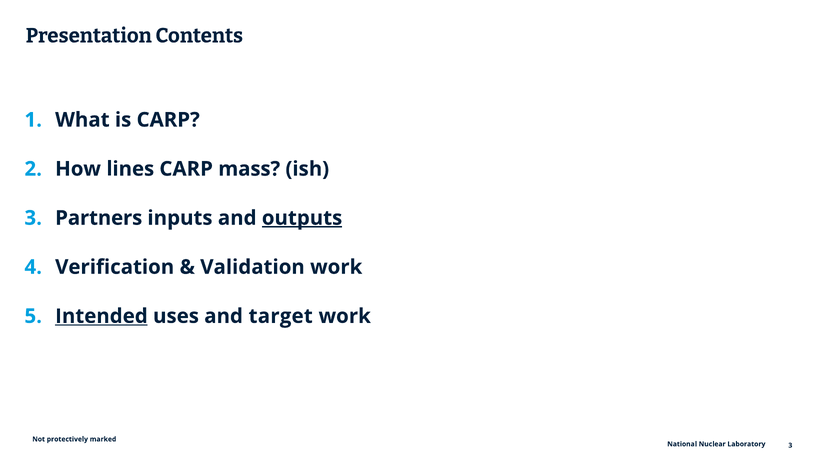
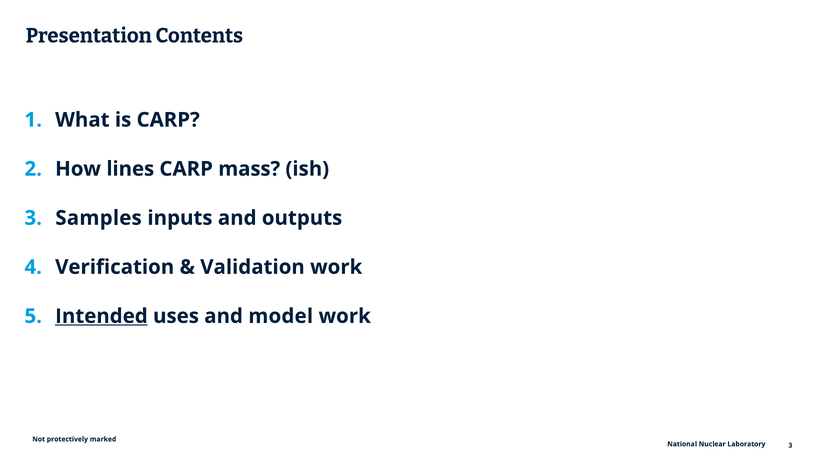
Partners: Partners -> Samples
outputs underline: present -> none
target: target -> model
